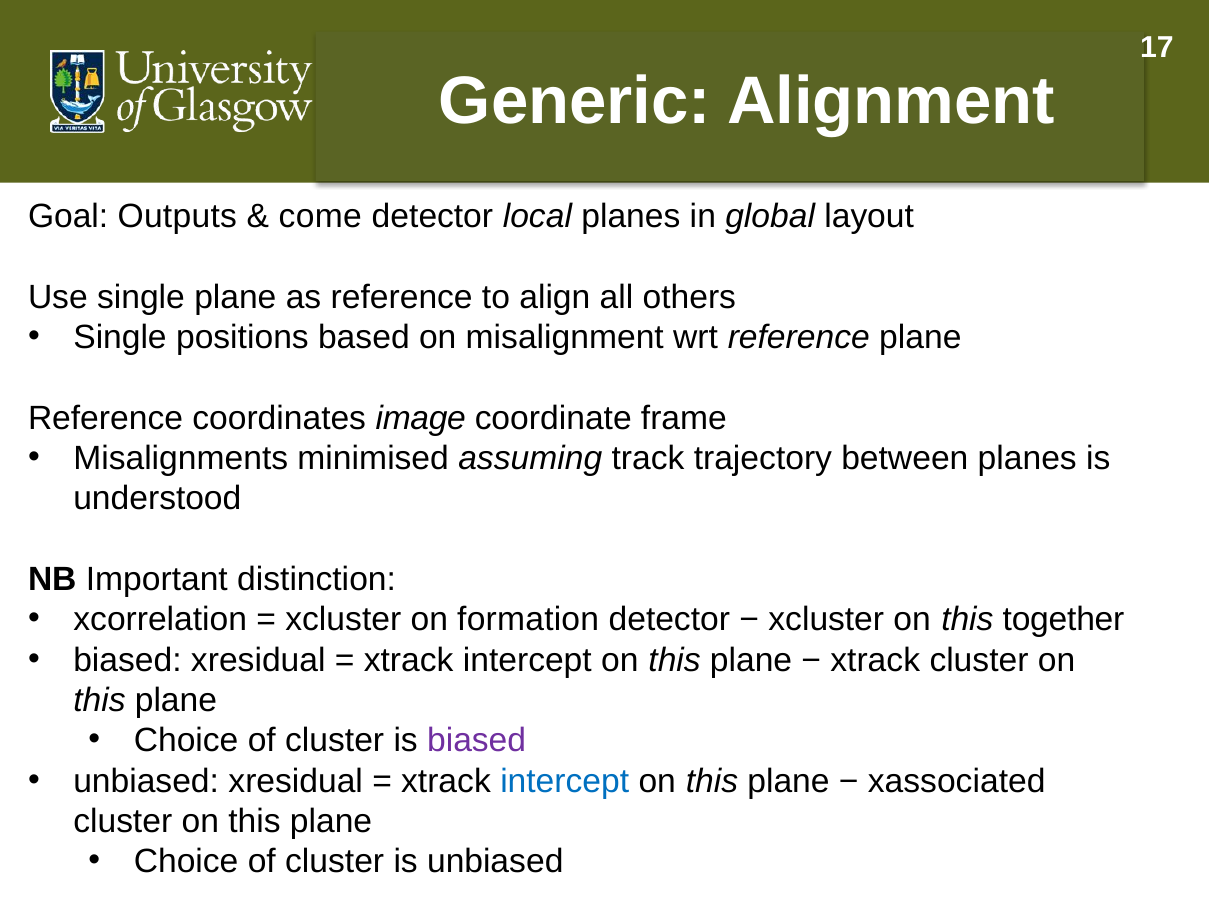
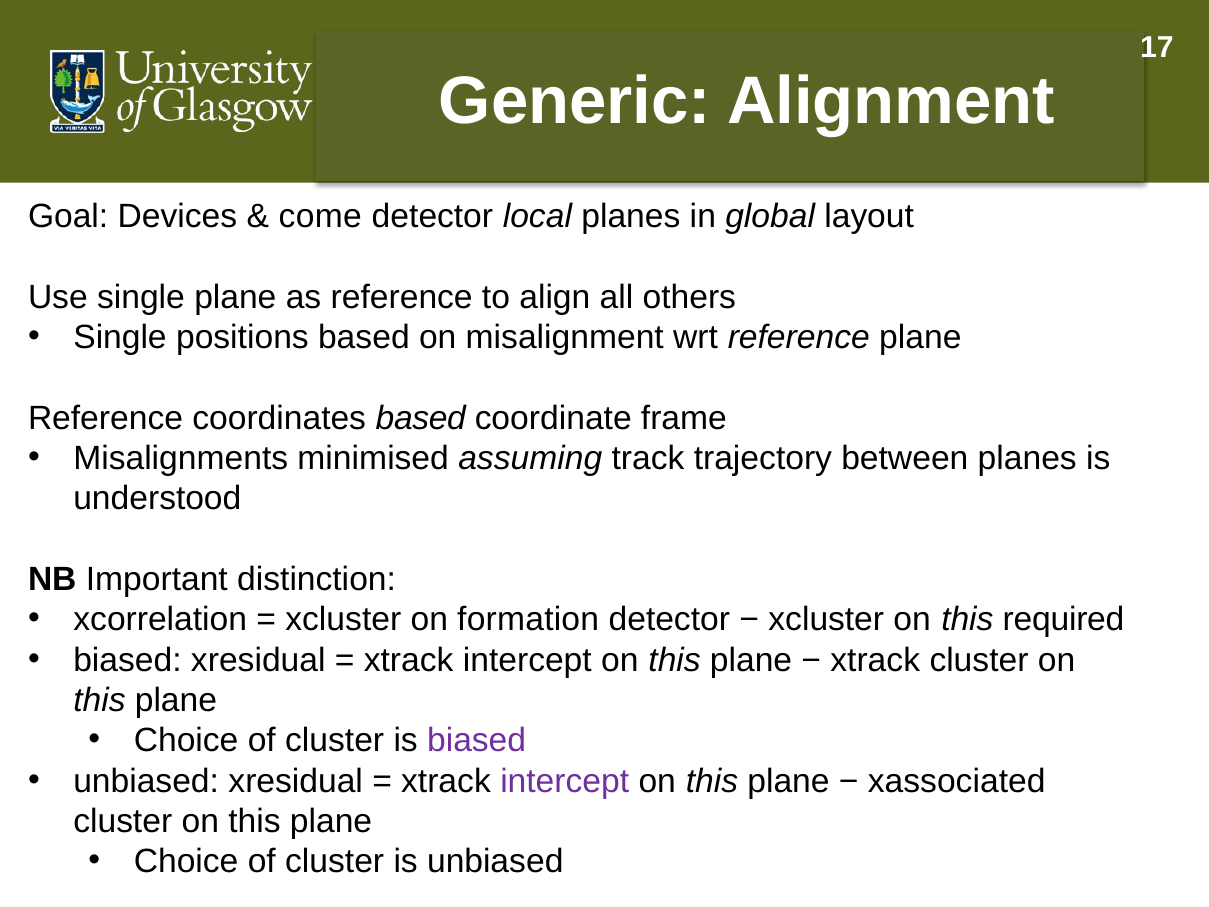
Outputs: Outputs -> Devices
coordinates image: image -> based
together: together -> required
intercept at (565, 781) colour: blue -> purple
